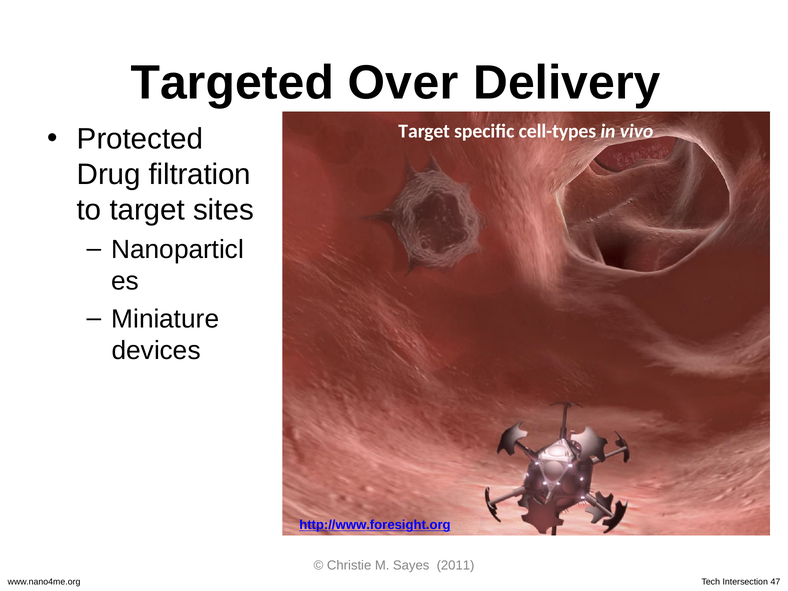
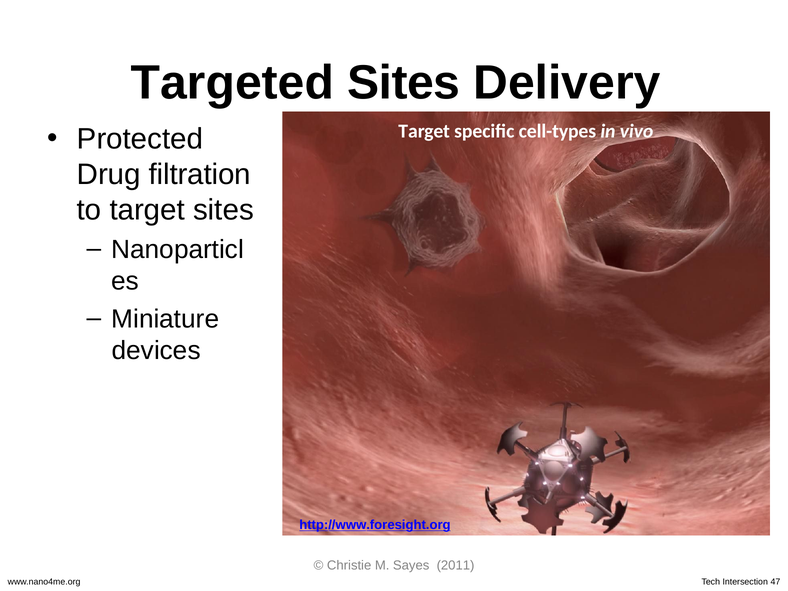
Targeted Over: Over -> Sites
